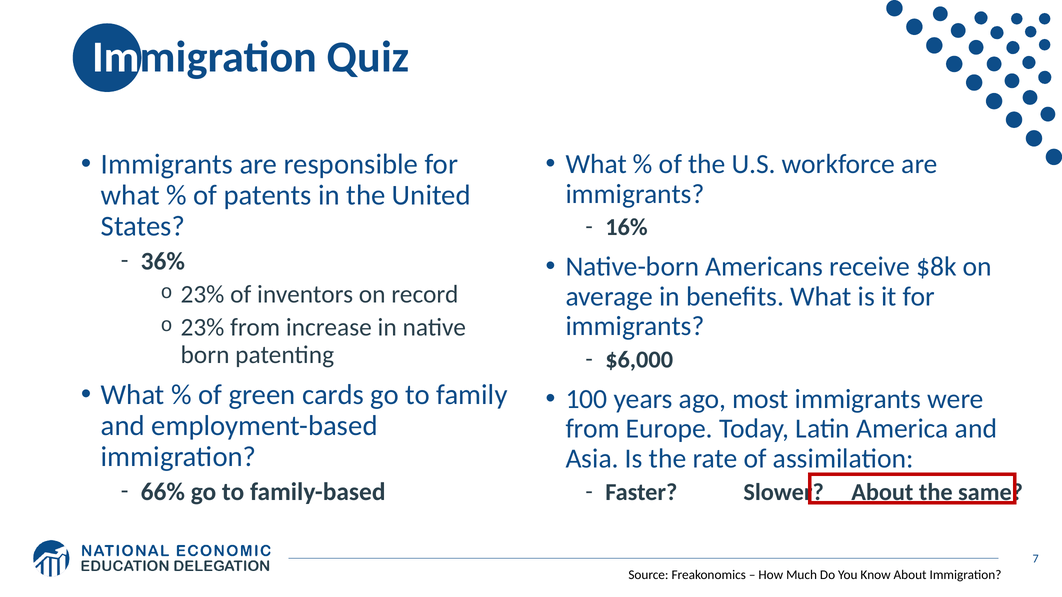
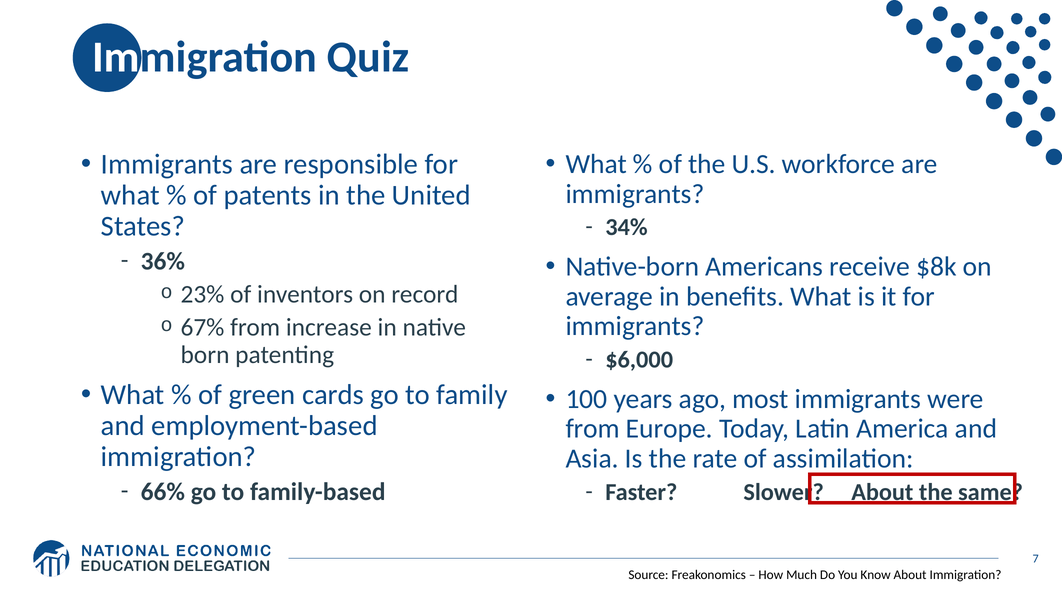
16%: 16% -> 34%
23% at (202, 327): 23% -> 67%
